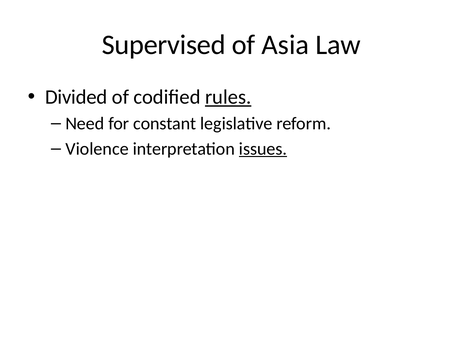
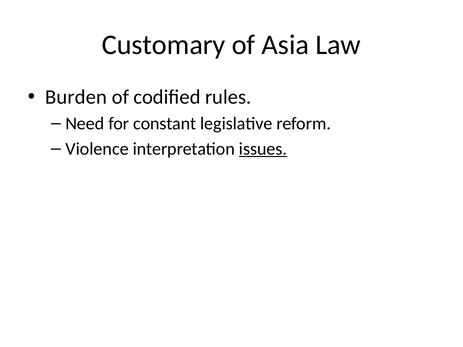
Supervised: Supervised -> Customary
Divided: Divided -> Burden
rules underline: present -> none
